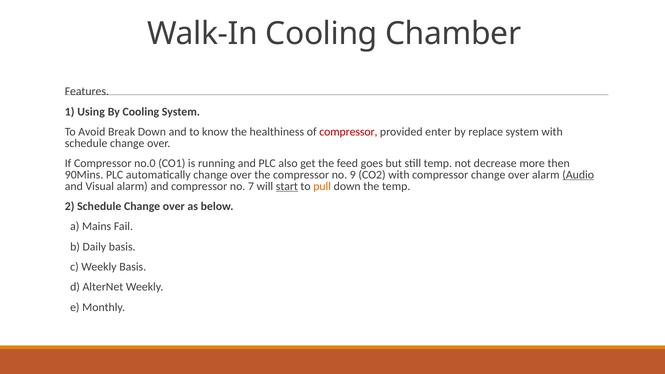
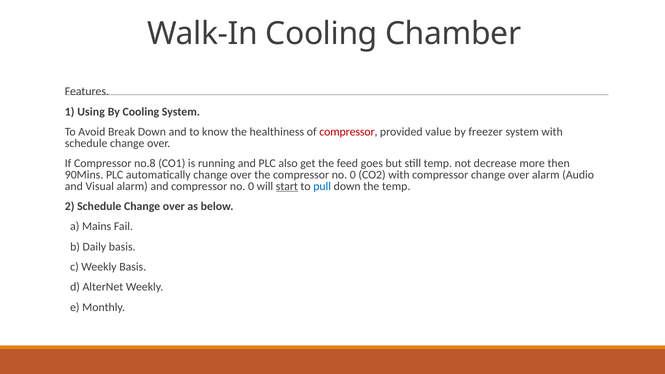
enter: enter -> value
replace: replace -> freezer
no.0: no.0 -> no.8
the compressor no 9: 9 -> 0
Audio underline: present -> none
and compressor no 7: 7 -> 0
pull colour: orange -> blue
